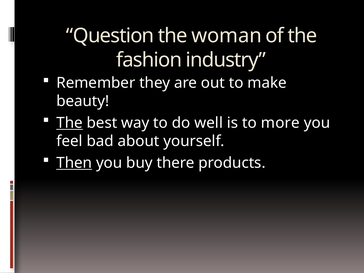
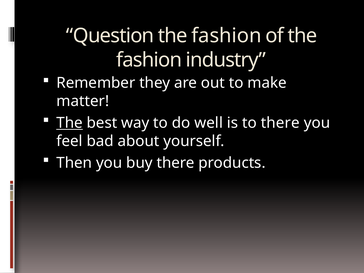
Question the woman: woman -> fashion
beauty: beauty -> matter
to more: more -> there
Then underline: present -> none
